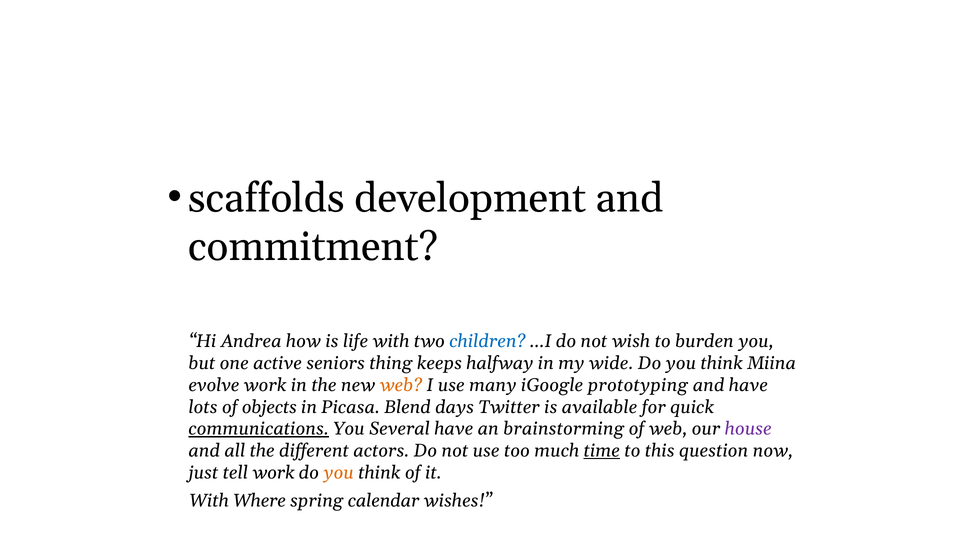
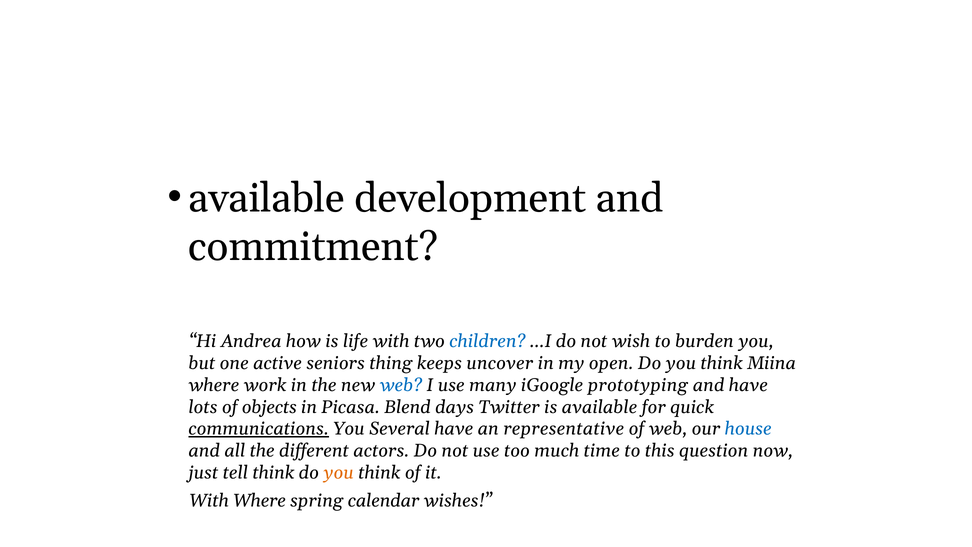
scaffolds at (267, 198): scaffolds -> available
halfway: halfway -> uncover
wide: wide -> open
evolve at (214, 385): evolve -> where
web at (401, 385) colour: orange -> blue
brainstorming: brainstorming -> representative
house colour: purple -> blue
time underline: present -> none
tell work: work -> think
